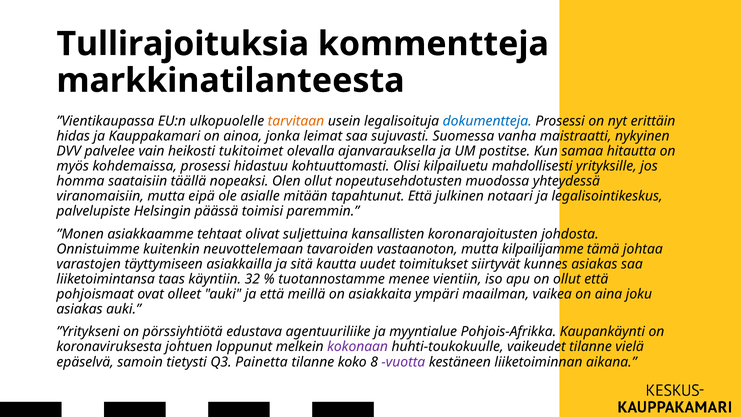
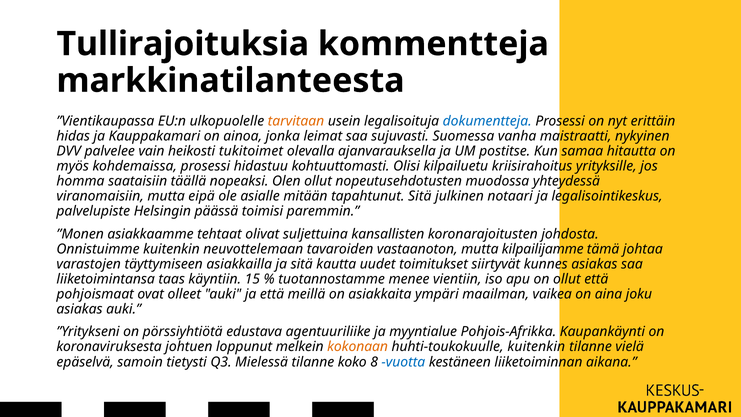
mahdollisesti: mahdollisesti -> kriisirahoitus
tapahtunut Että: Että -> Sitä
32: 32 -> 15
kokonaan colour: purple -> orange
huhti-toukokuulle vaikeudet: vaikeudet -> kuitenkin
Painetta: Painetta -> Mielessä
vuotta colour: purple -> blue
